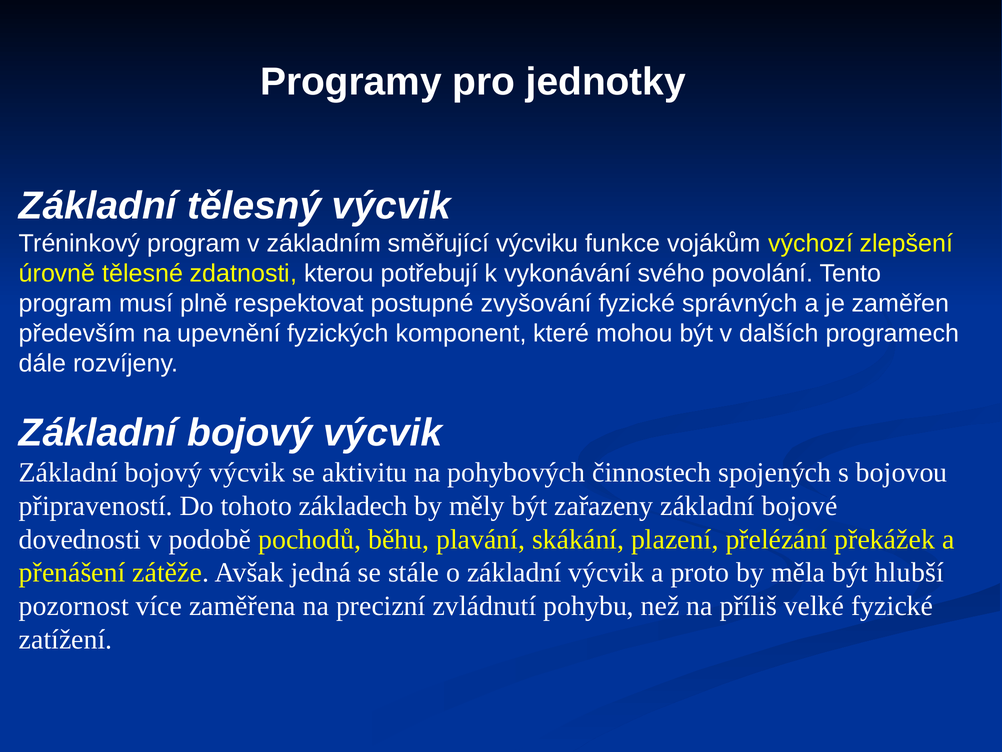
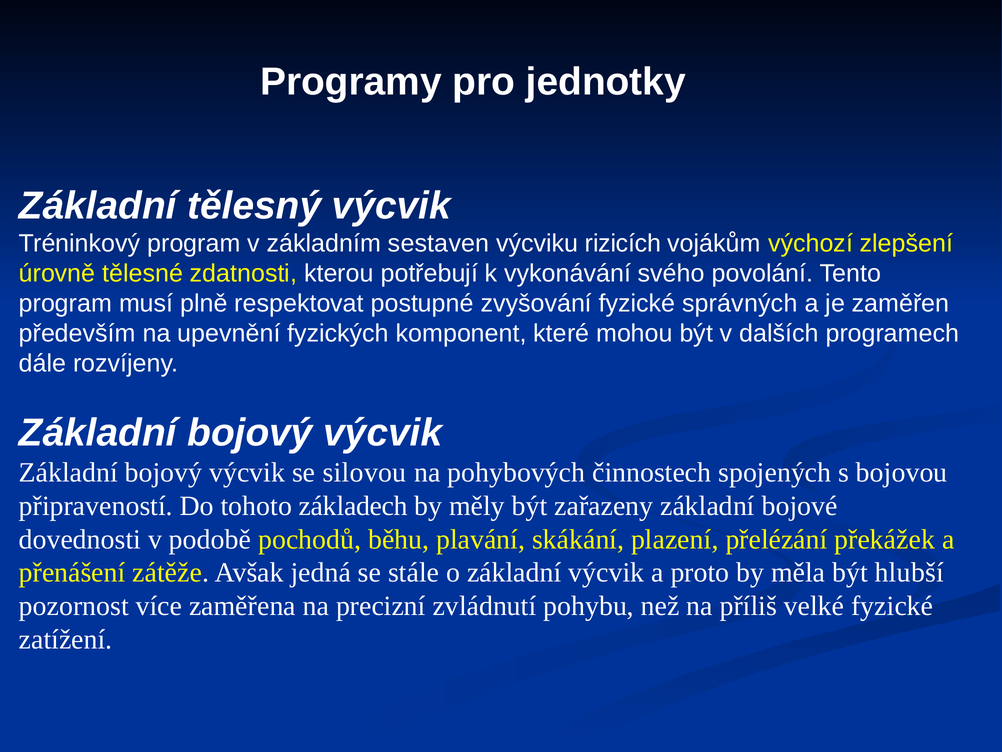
směřující: směřující -> sestaven
funkce: funkce -> rizicích
aktivitu: aktivitu -> silovou
